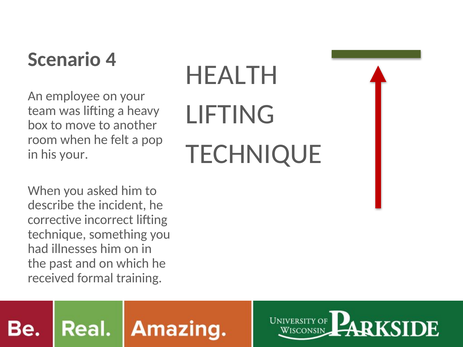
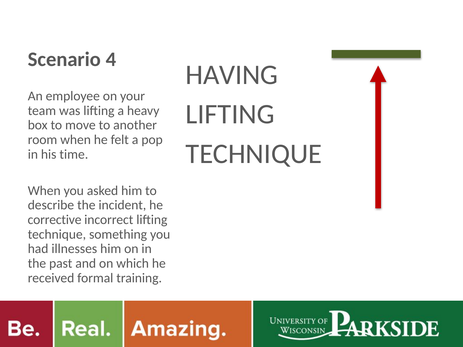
HEALTH: HEALTH -> HAVING
his your: your -> time
